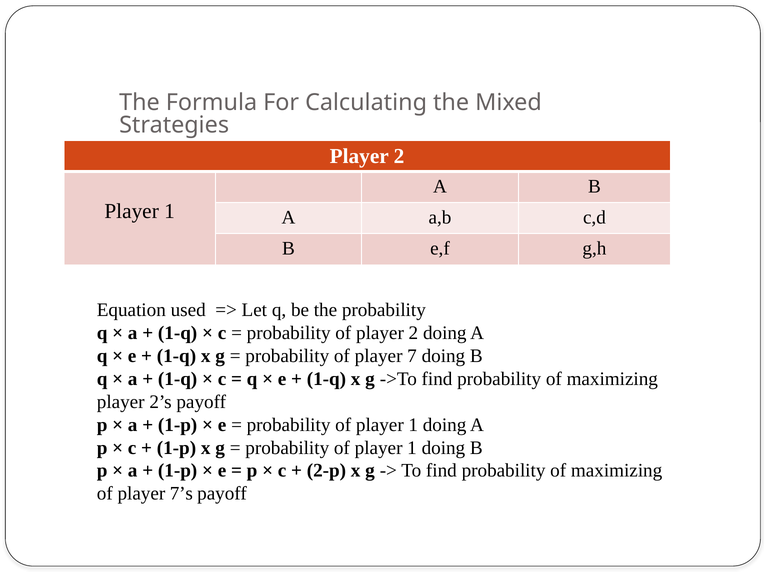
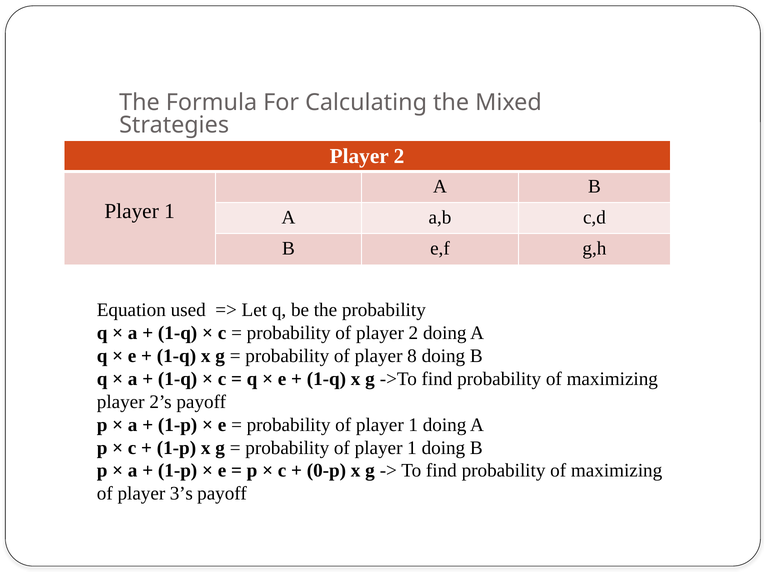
7: 7 -> 8
2-p: 2-p -> 0-p
7’s: 7’s -> 3’s
